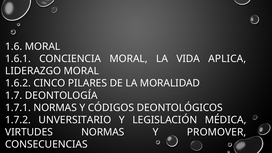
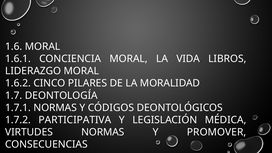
APLICA: APLICA -> LIBROS
UNVERSITARIO: UNVERSITARIO -> PARTICIPATIVA
